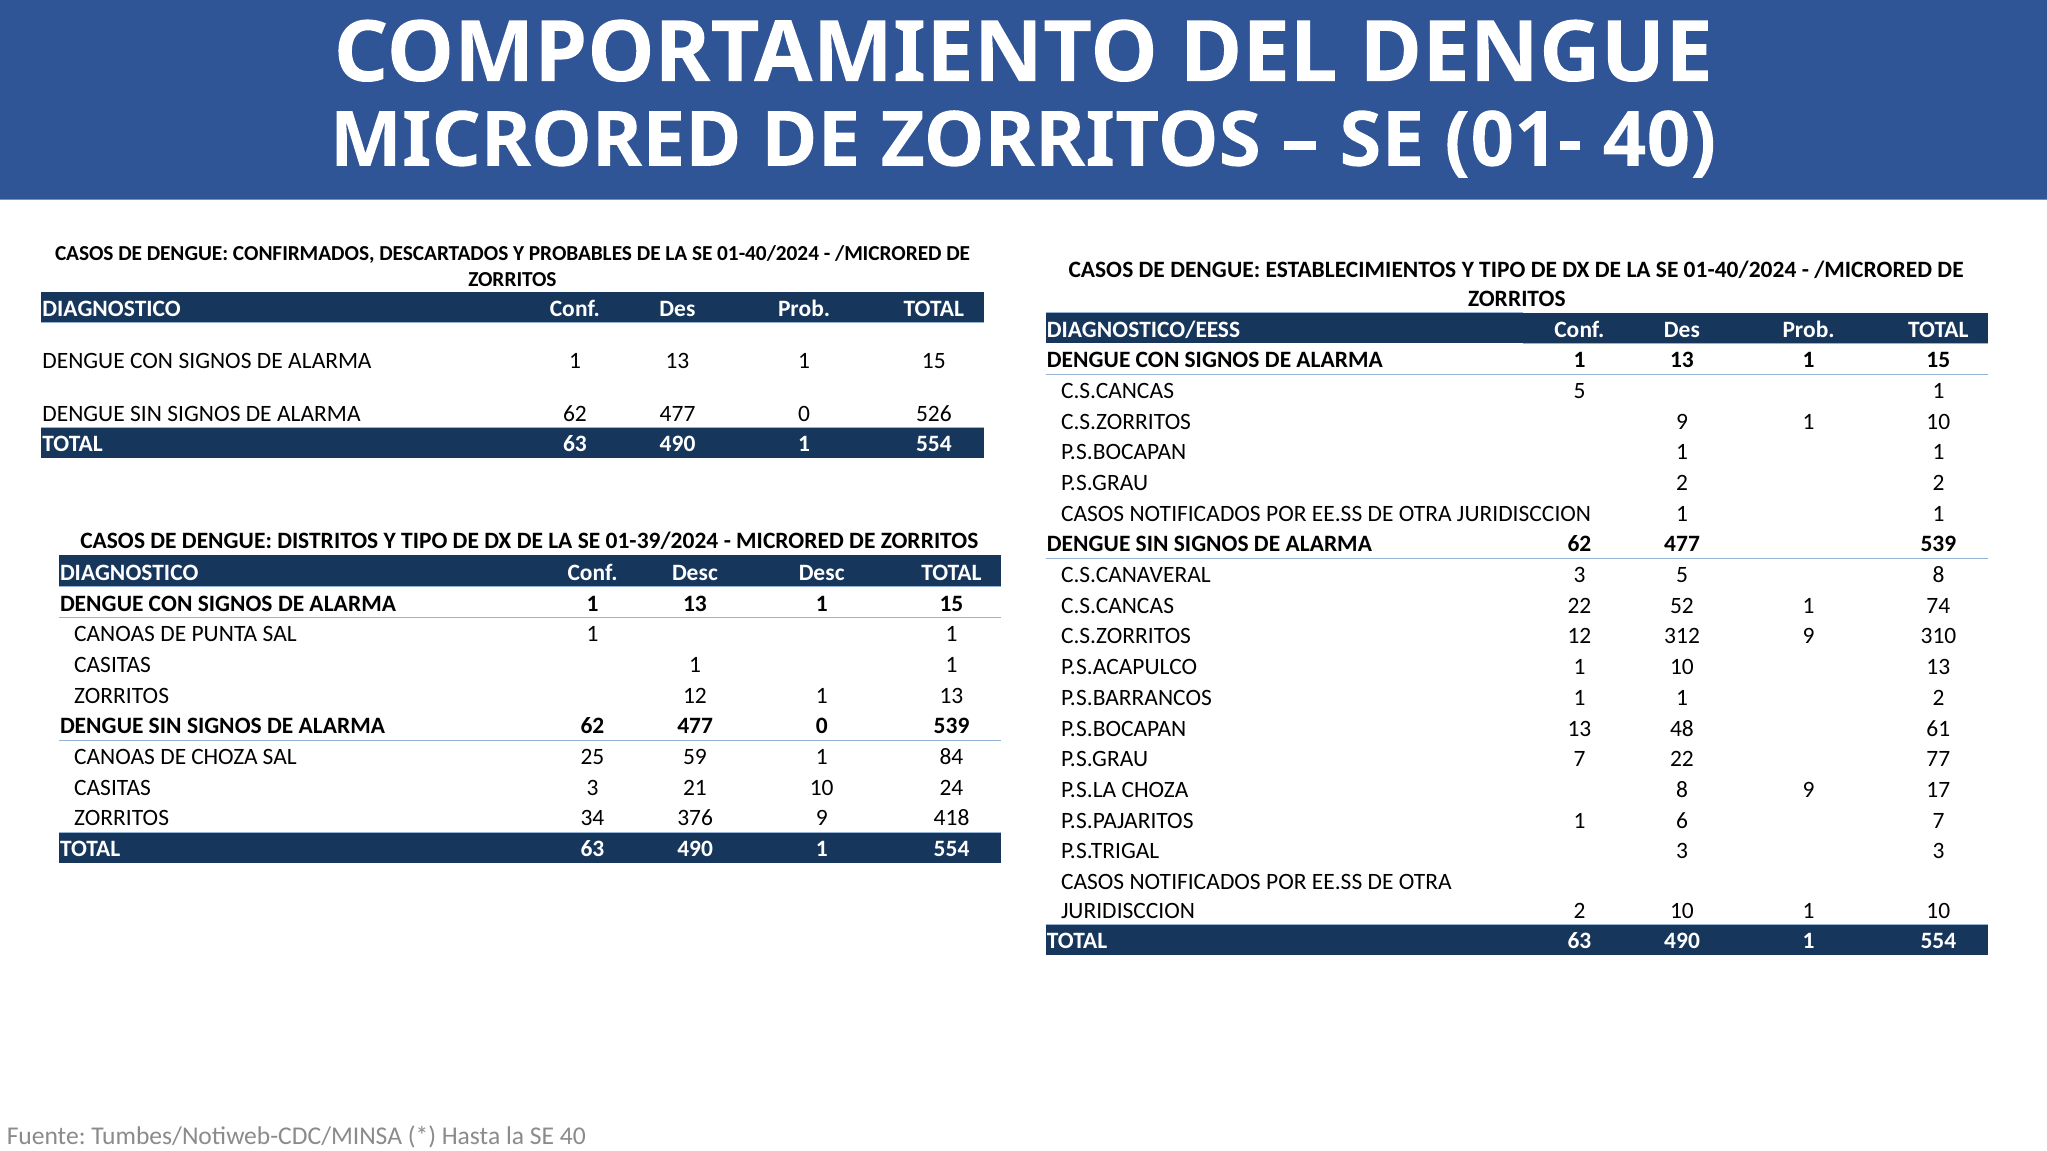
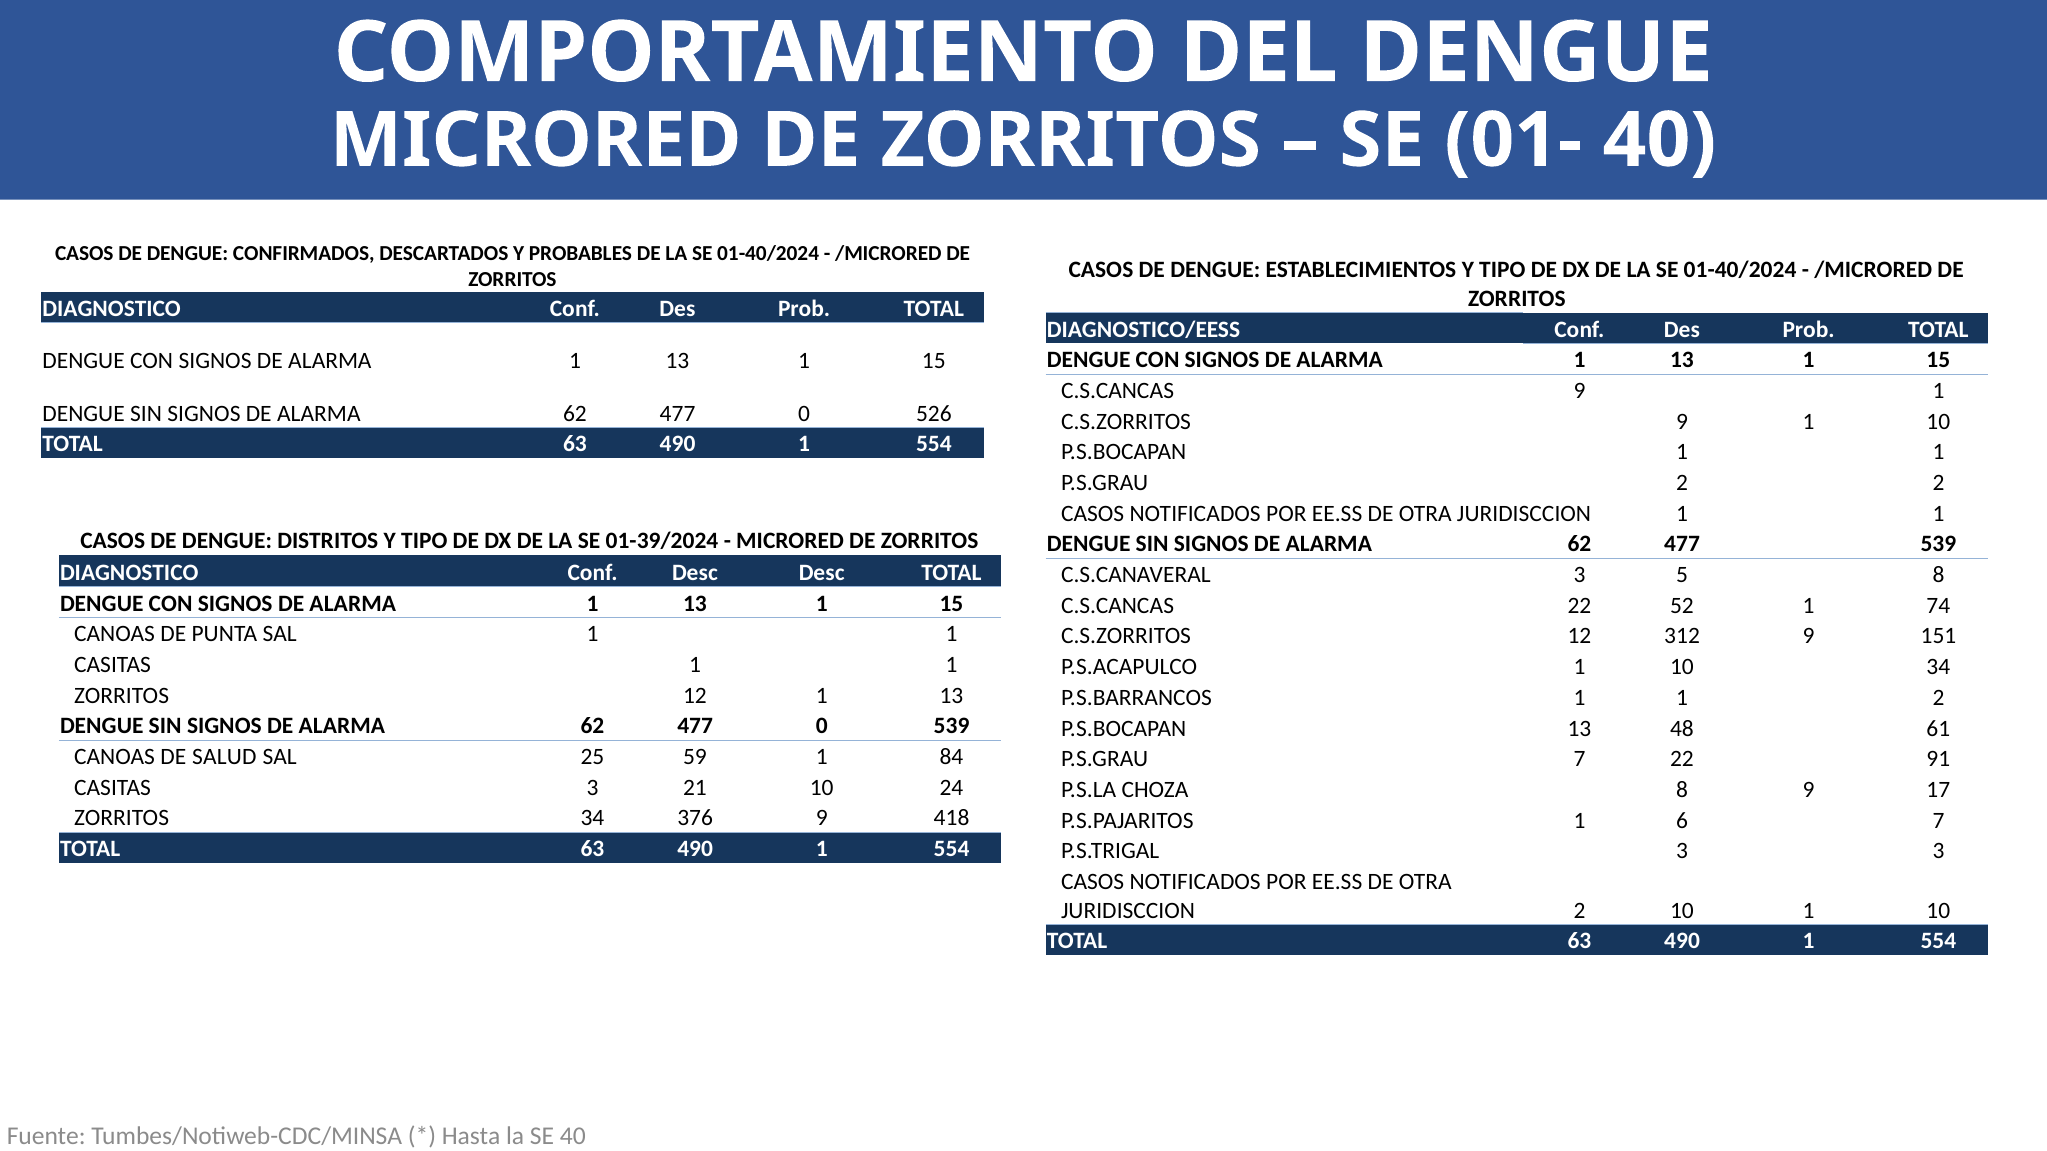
C.S.CANCAS 5: 5 -> 9
310: 310 -> 151
10 13: 13 -> 34
DE CHOZA: CHOZA -> SALUD
77: 77 -> 91
